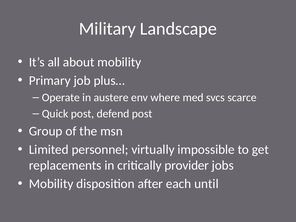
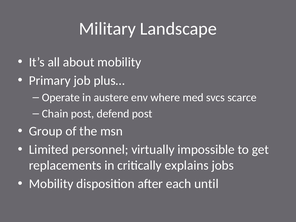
Quick: Quick -> Chain
provider: provider -> explains
